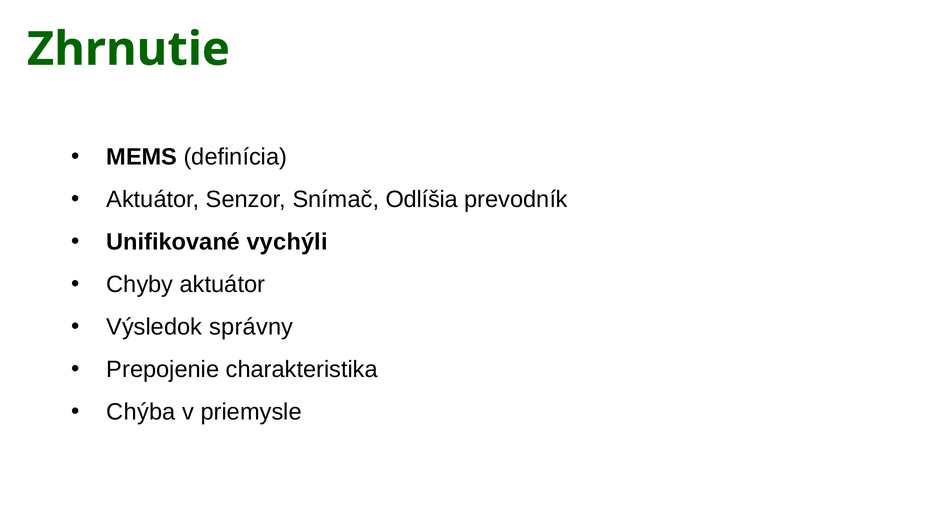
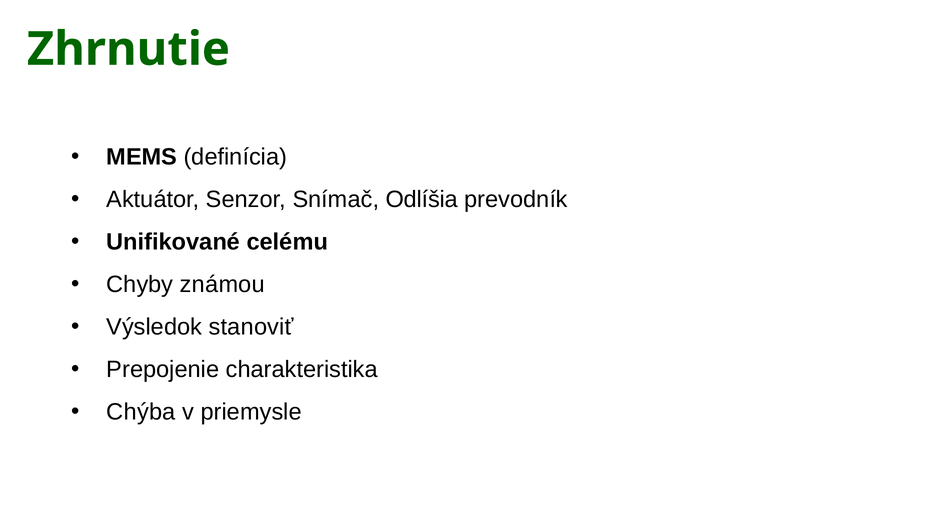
vychýli: vychýli -> celému
Chyby aktuátor: aktuátor -> známou
správny: správny -> stanoviť
